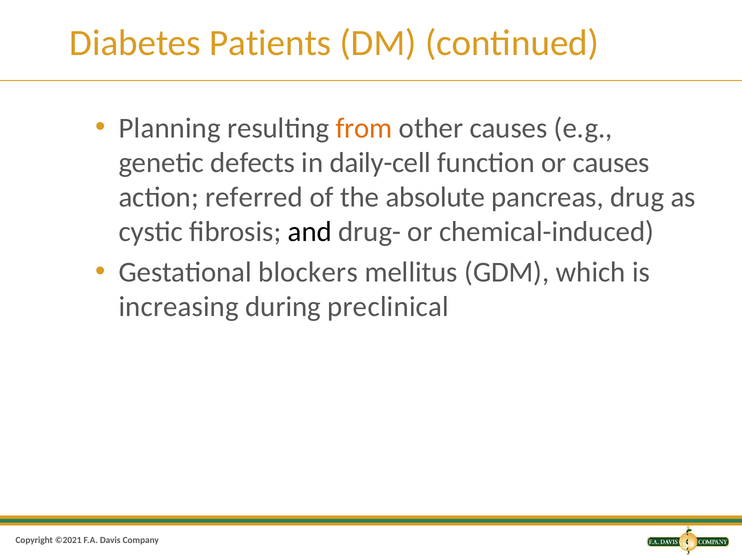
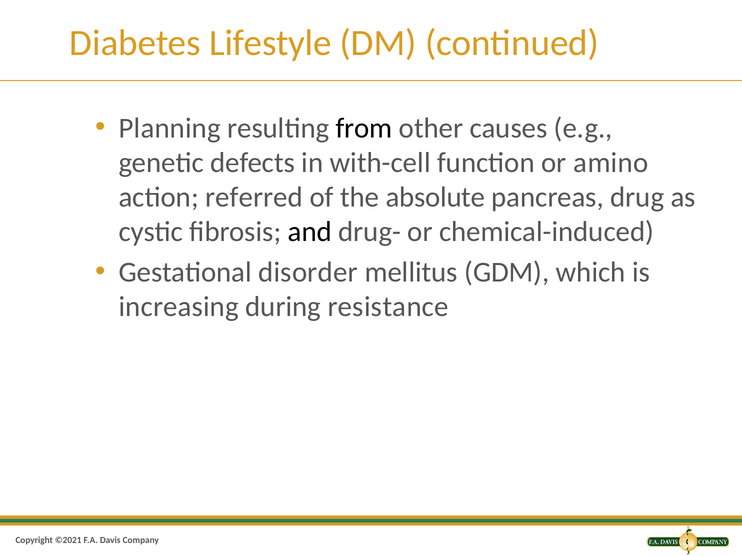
Patients: Patients -> Lifestyle
from colour: orange -> black
daily-cell: daily-cell -> with-cell
or causes: causes -> amino
blockers: blockers -> disorder
preclinical: preclinical -> resistance
